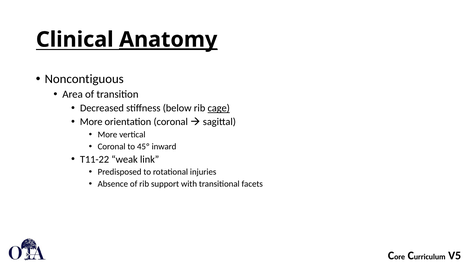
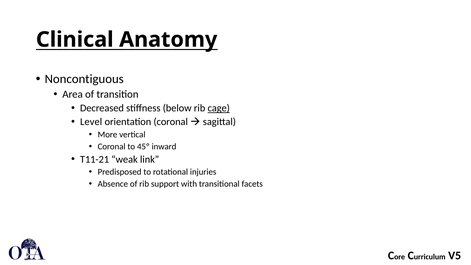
Anatomy underline: present -> none
More at (91, 122): More -> Level
T11-22: T11-22 -> T11-21
